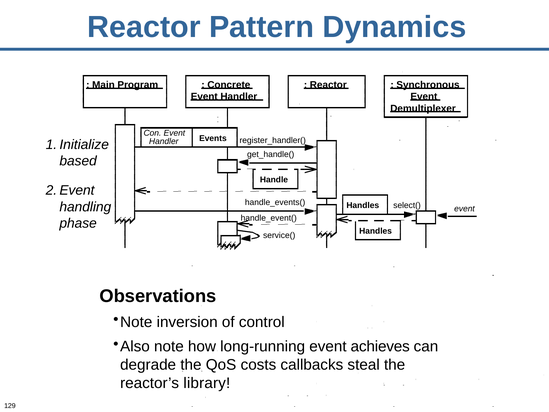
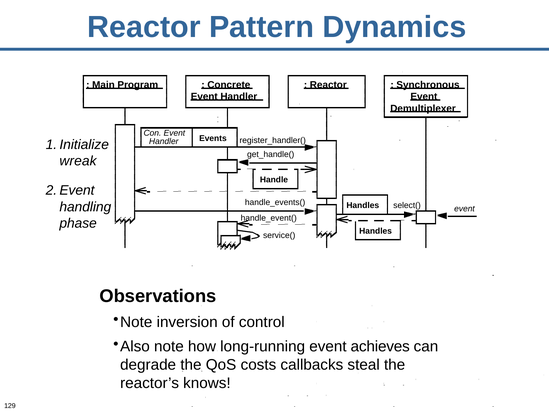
based: based -> wreak
library: library -> knows
